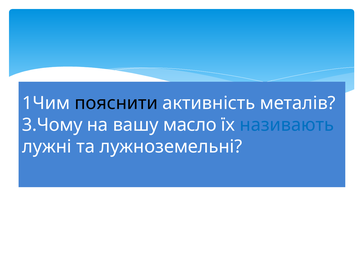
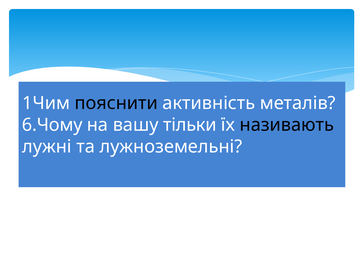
3.Чому: 3.Чому -> 6.Чому
масло: масло -> тільки
називають colour: blue -> black
